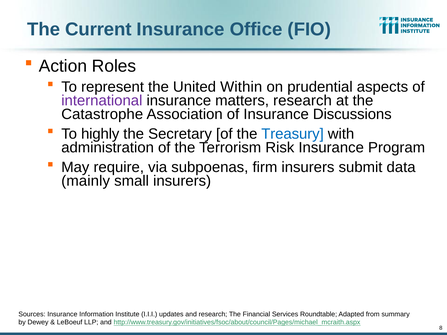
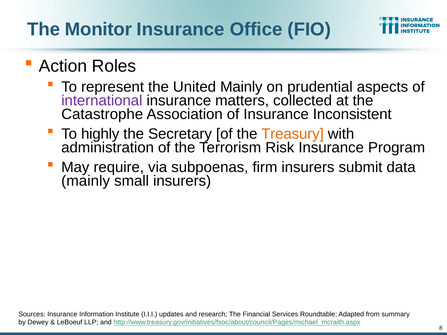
Current: Current -> Monitor
United Within: Within -> Mainly
matters research: research -> collected
Discussions: Discussions -> Inconsistent
Treasury colour: blue -> orange
